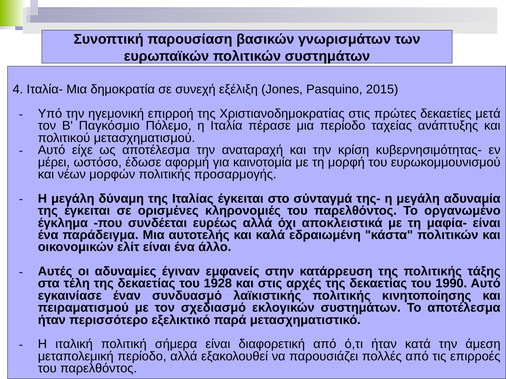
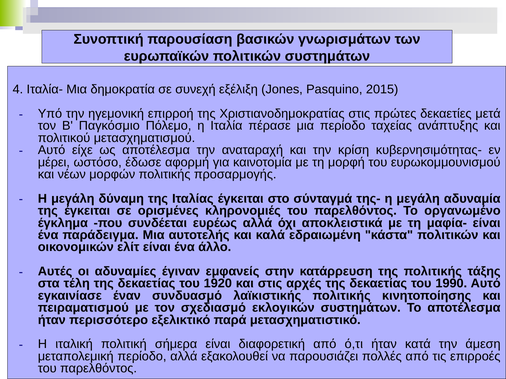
1928: 1928 -> 1920
